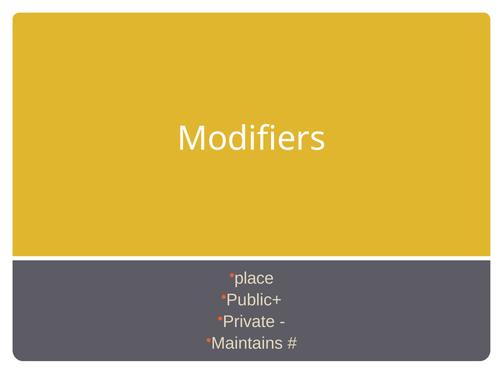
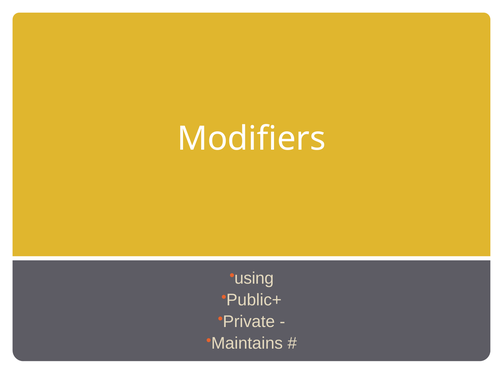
place: place -> using
